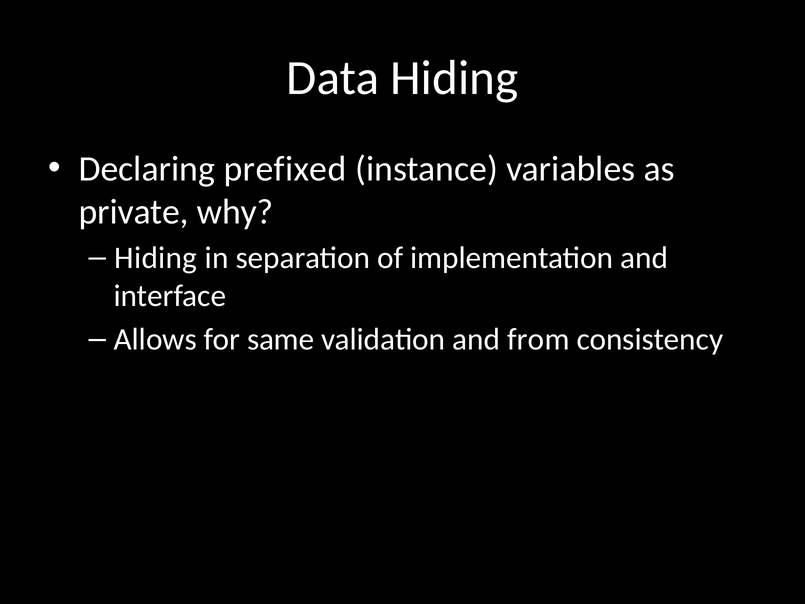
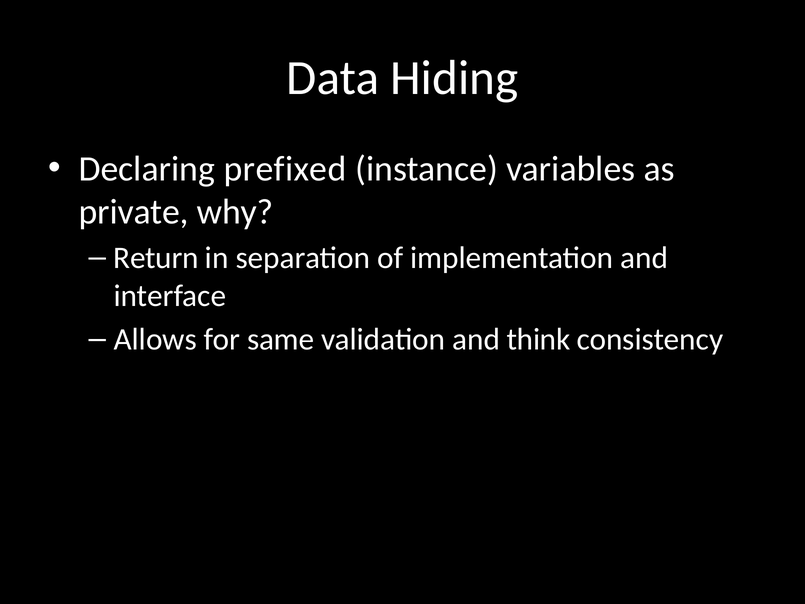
Hiding at (156, 258): Hiding -> Return
from: from -> think
